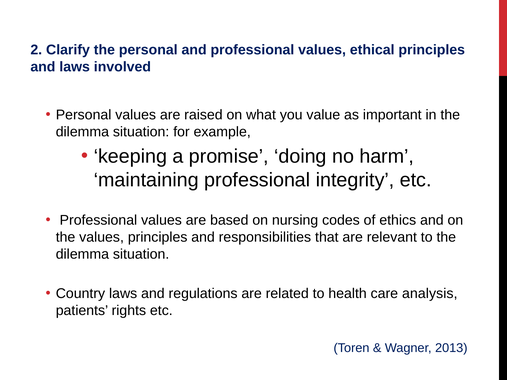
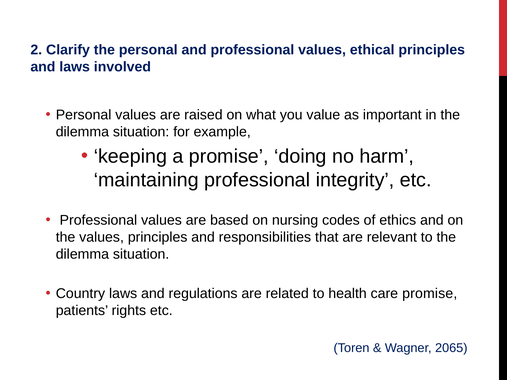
care analysis: analysis -> promise
2013: 2013 -> 2065
